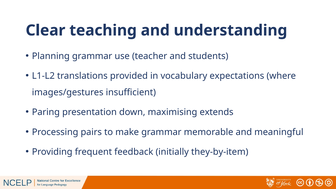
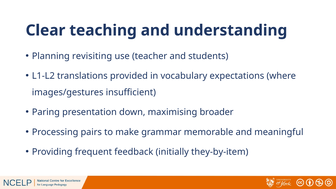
Planning grammar: grammar -> revisiting
extends: extends -> broader
